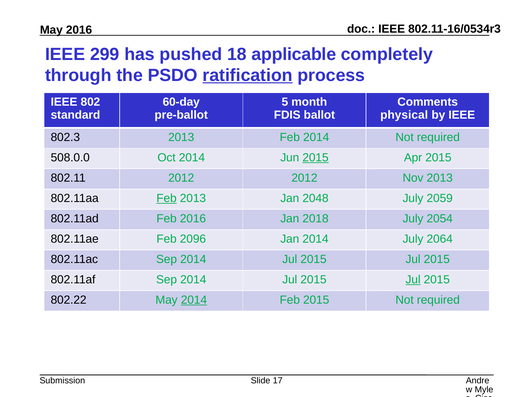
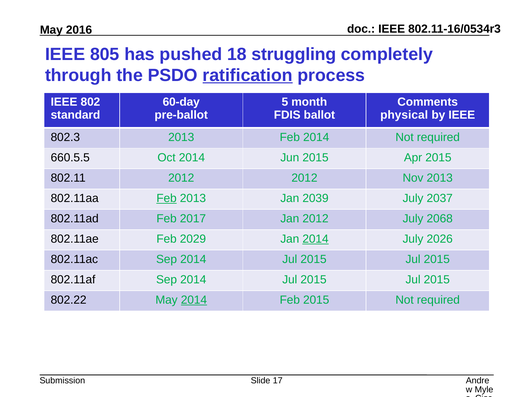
299: 299 -> 805
applicable: applicable -> struggling
508.0.0: 508.0.0 -> 660.5.5
2015 at (316, 157) underline: present -> none
2048: 2048 -> 2039
2059: 2059 -> 2037
Feb 2016: 2016 -> 2017
Jan 2018: 2018 -> 2012
2054: 2054 -> 2068
2096: 2096 -> 2029
2014 at (316, 239) underline: none -> present
2064: 2064 -> 2026
Jul at (413, 280) underline: present -> none
